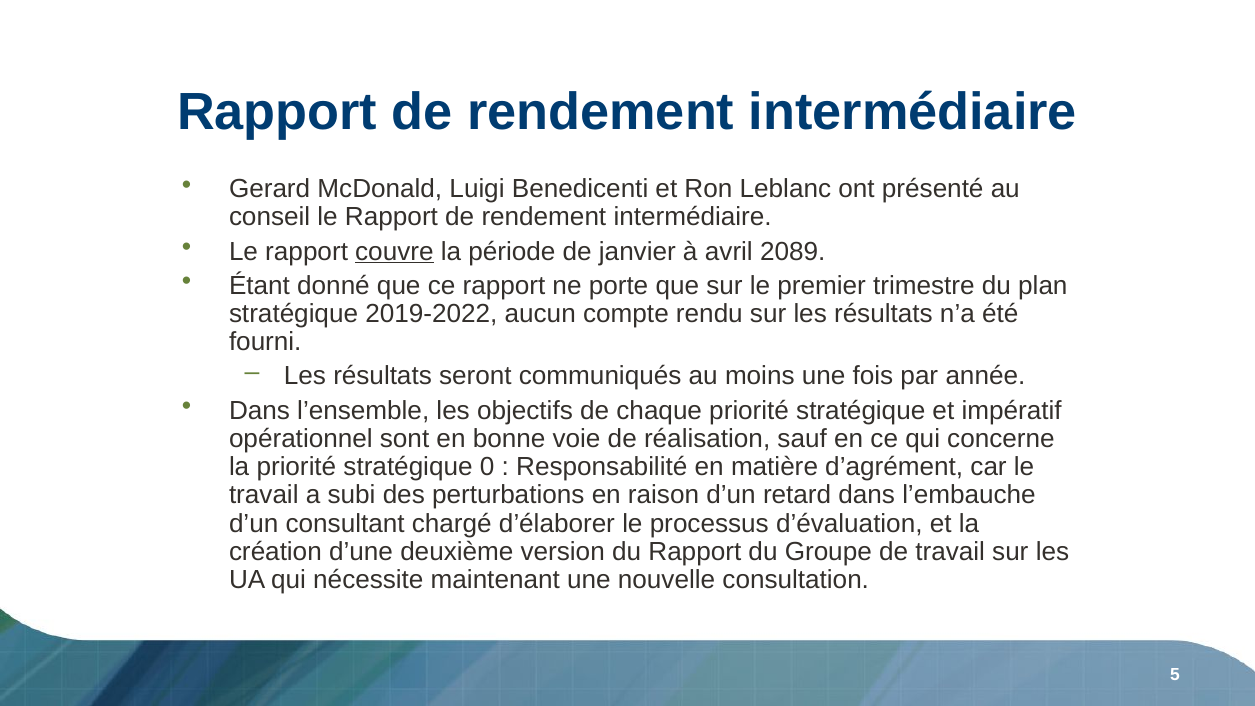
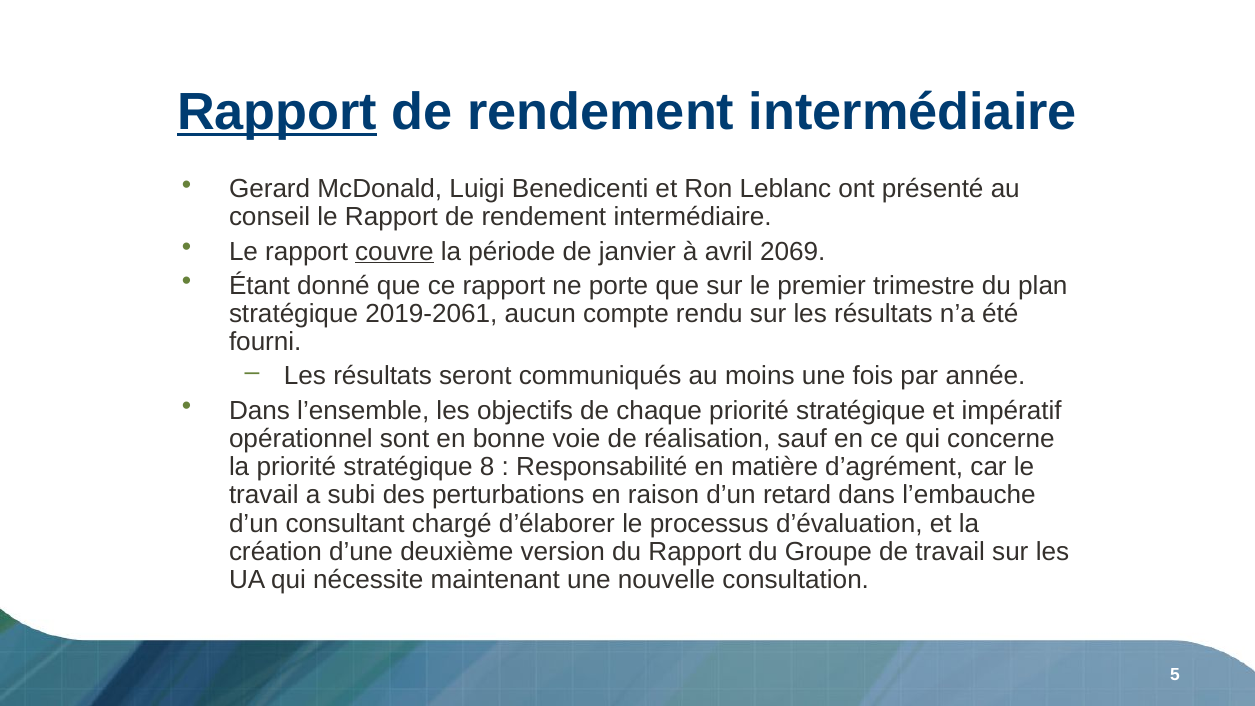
Rapport at (277, 112) underline: none -> present
2089: 2089 -> 2069
2019-2022: 2019-2022 -> 2019-2061
0: 0 -> 8
